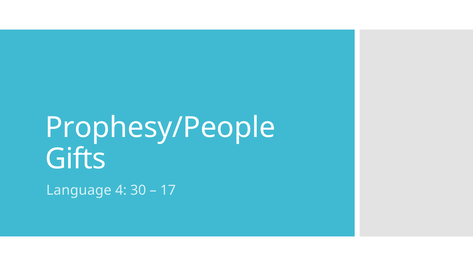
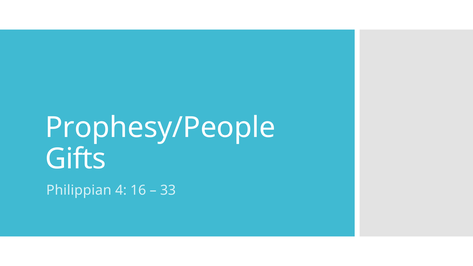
Language: Language -> Philippian
30: 30 -> 16
17: 17 -> 33
